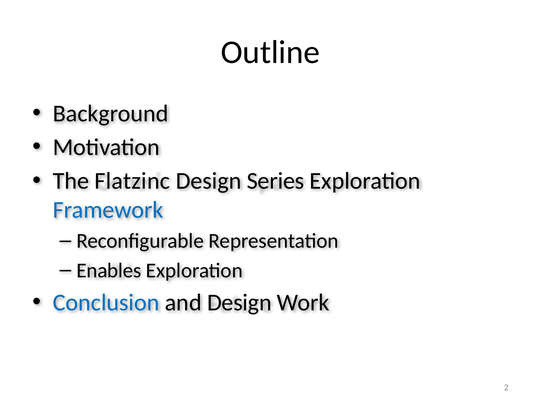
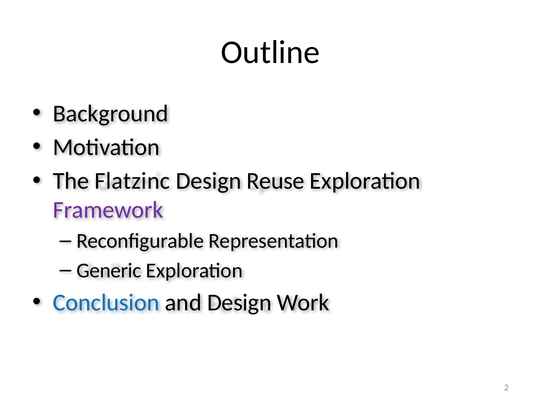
Series: Series -> Reuse
Framework colour: blue -> purple
Enables: Enables -> Generic
